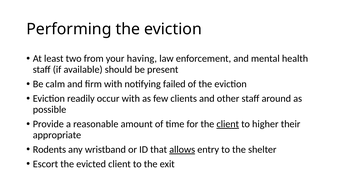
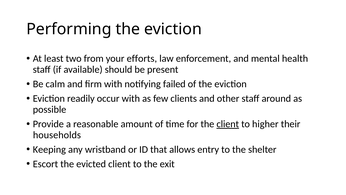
having: having -> efforts
appropriate: appropriate -> households
Rodents: Rodents -> Keeping
allows underline: present -> none
